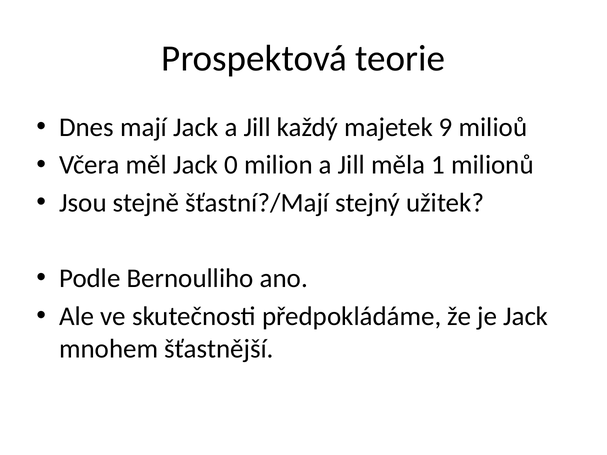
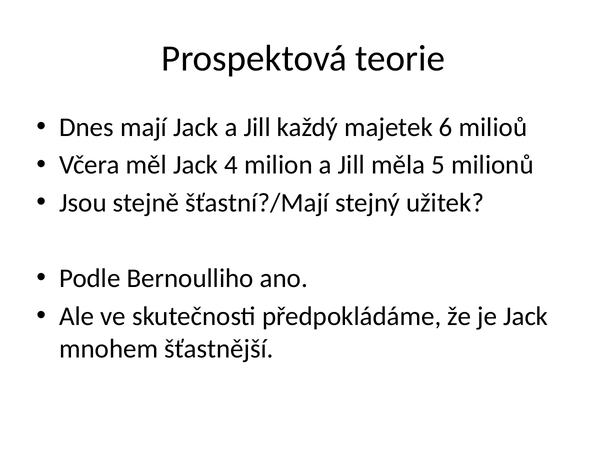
9: 9 -> 6
0: 0 -> 4
1: 1 -> 5
